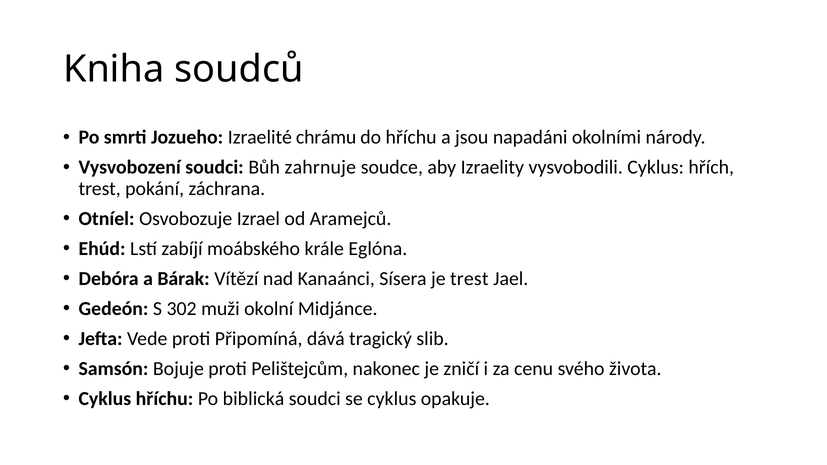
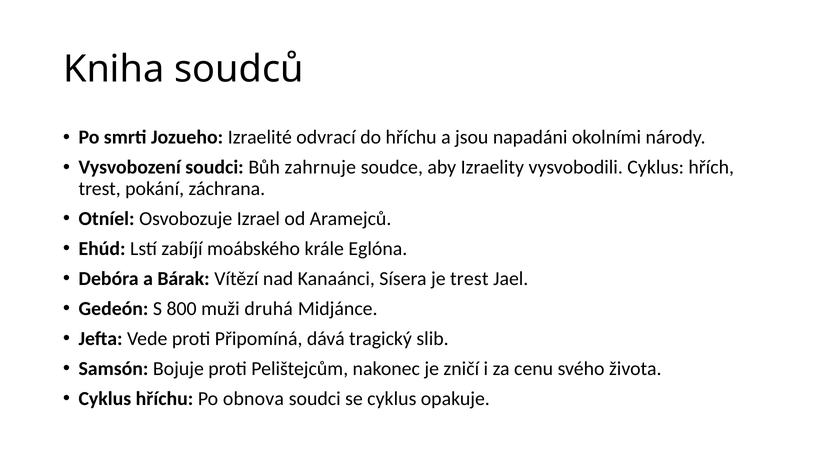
chrámu: chrámu -> odvrací
302: 302 -> 800
okolní: okolní -> druhá
biblická: biblická -> obnova
